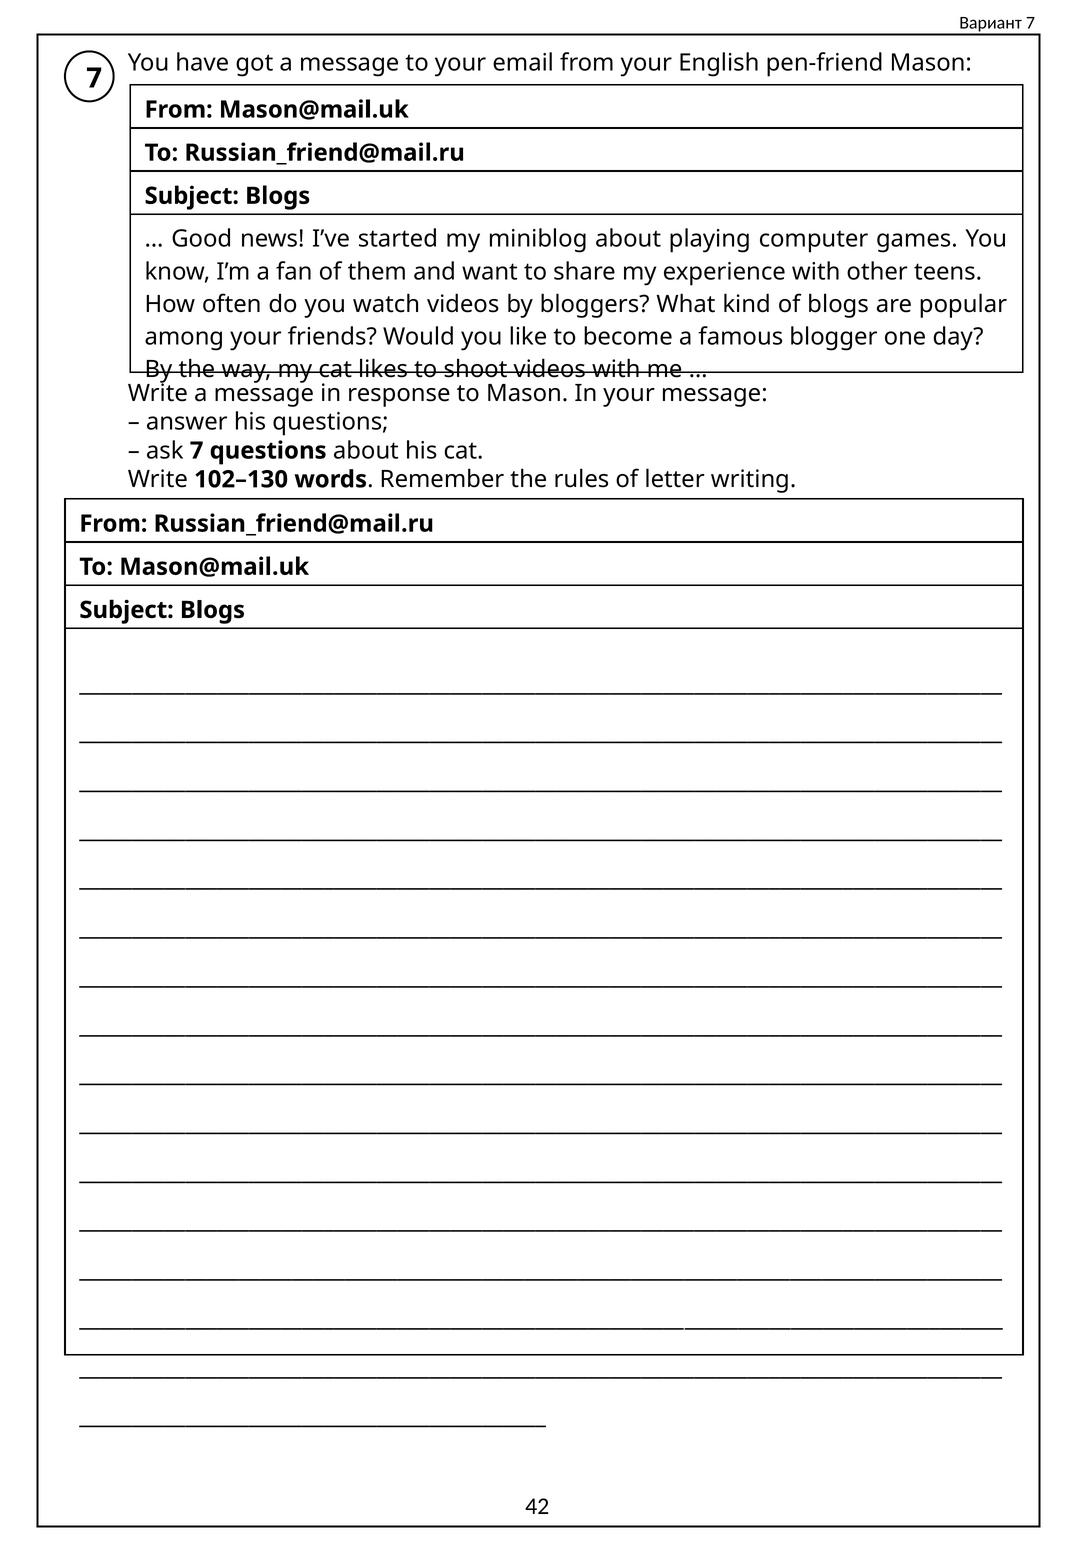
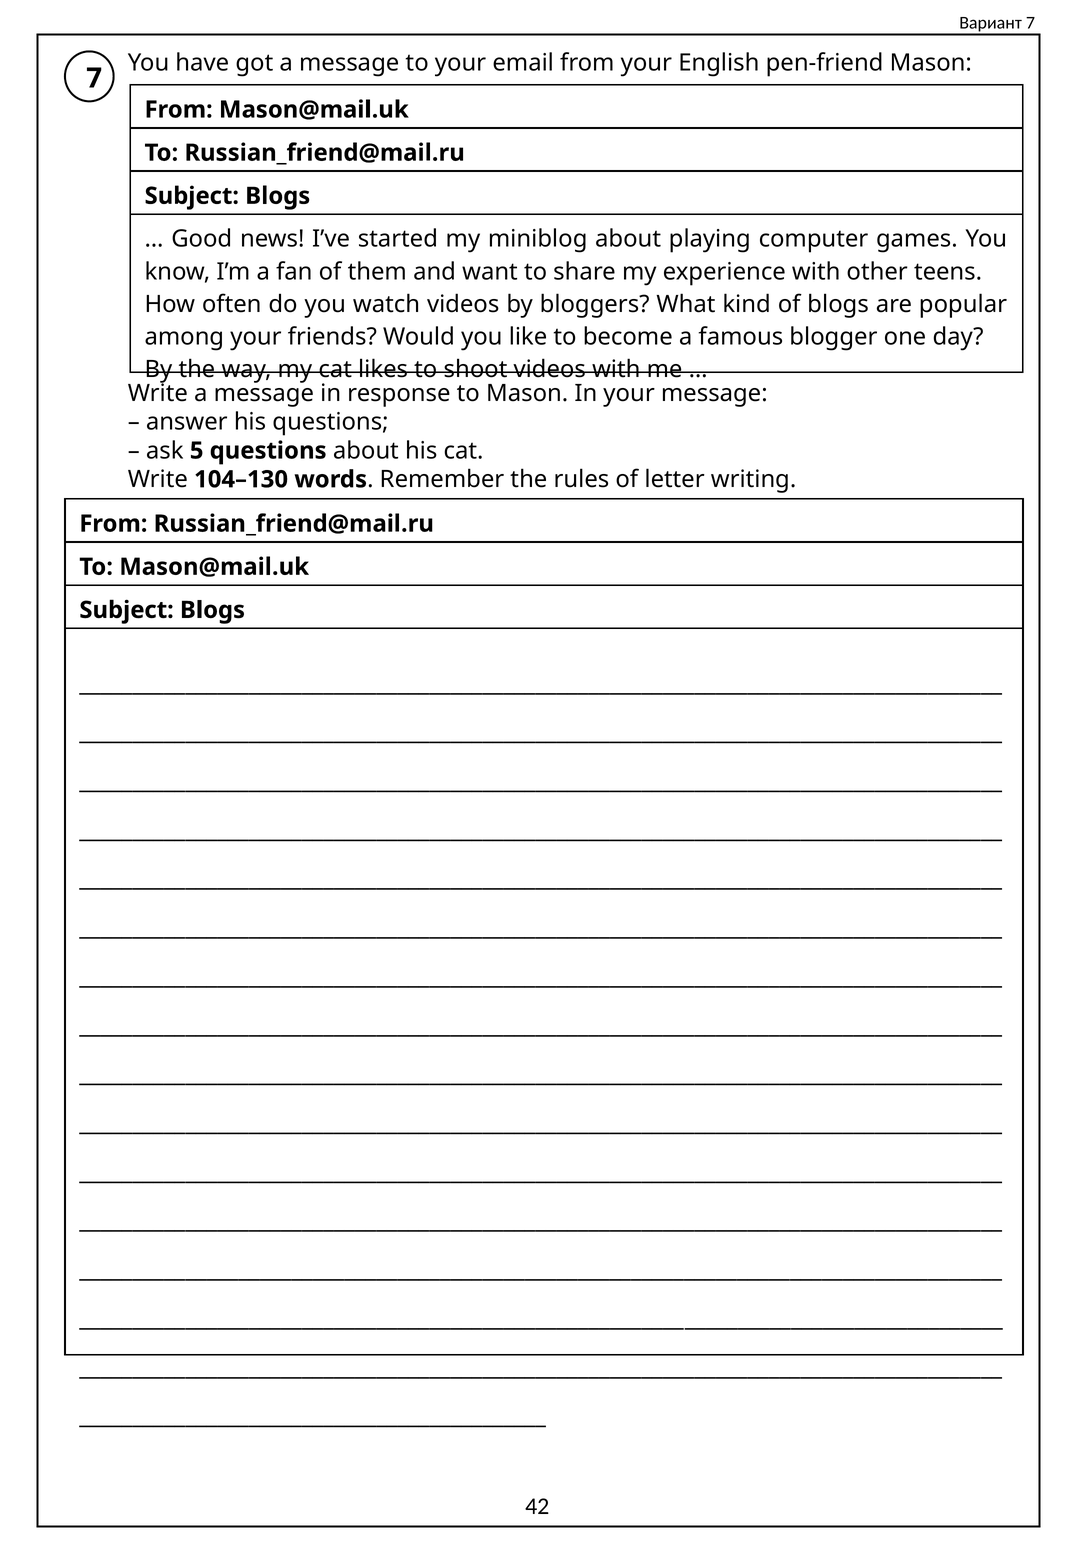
ask 7: 7 -> 5
102–130: 102–130 -> 104–130
